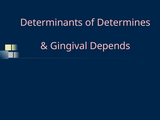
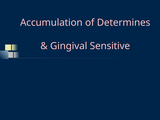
Determinants: Determinants -> Accumulation
Depends: Depends -> Sensitive
